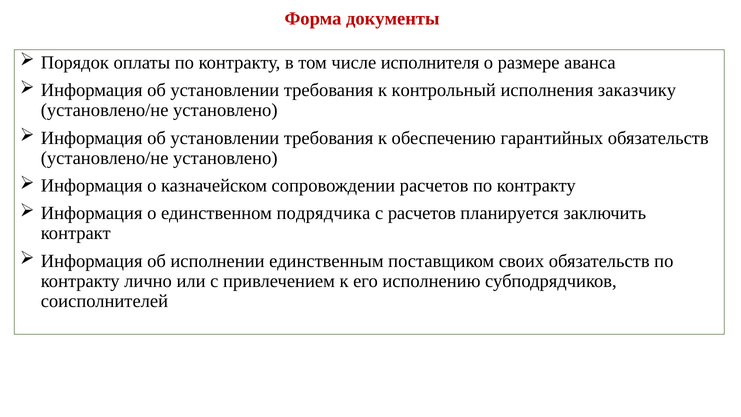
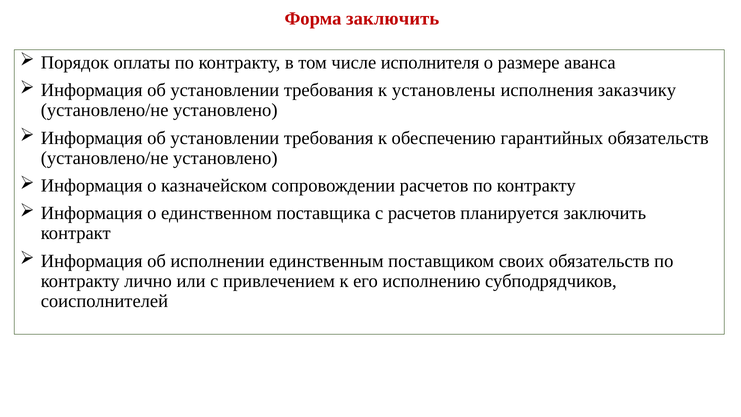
Форма документы: документы -> заключить
контрольный: контрольный -> установлены
подрядчика: подрядчика -> поставщика
